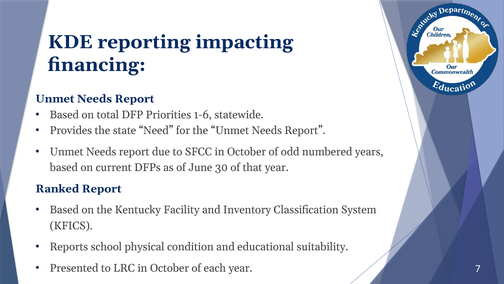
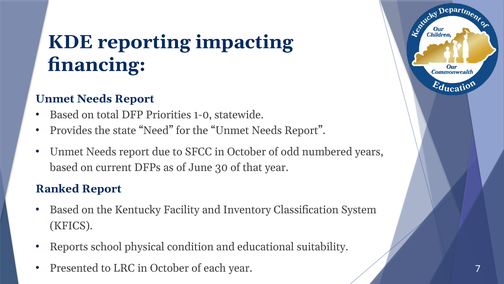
1-6: 1-6 -> 1-0
